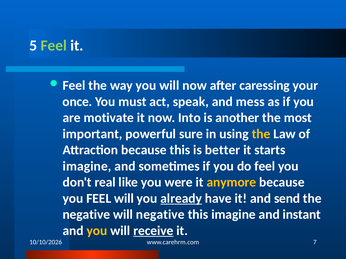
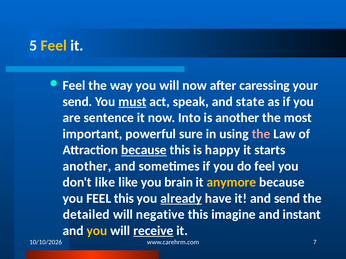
Feel at (54, 46) colour: light green -> yellow
once at (77, 102): once -> send
must underline: none -> present
mess: mess -> state
motivate: motivate -> sentence
the at (261, 134) colour: yellow -> pink
because at (144, 150) underline: none -> present
better: better -> happy
imagine at (87, 167): imagine -> another
don't real: real -> like
were: were -> brain
FEEL will: will -> this
negative at (86, 215): negative -> detailed
